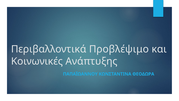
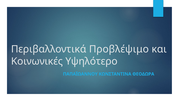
Ανάπτυξης: Ανάπτυξης -> Υψηλότερο
